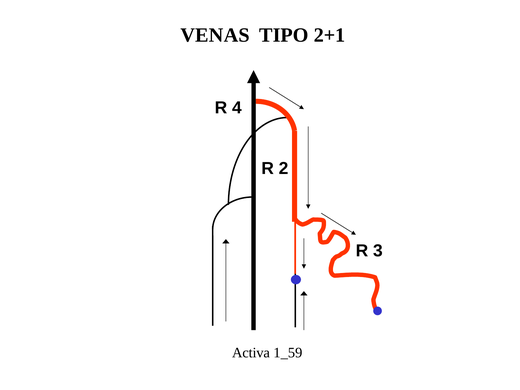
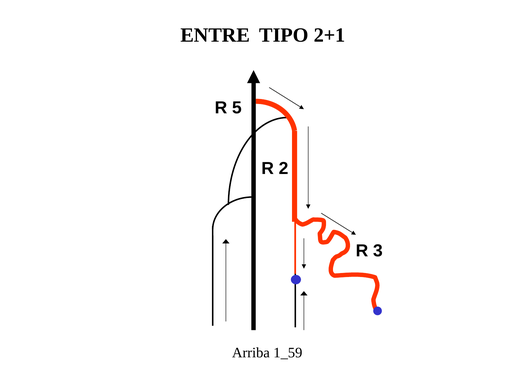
VENAS: VENAS -> ENTRE
4: 4 -> 5
Activa: Activa -> Arriba
